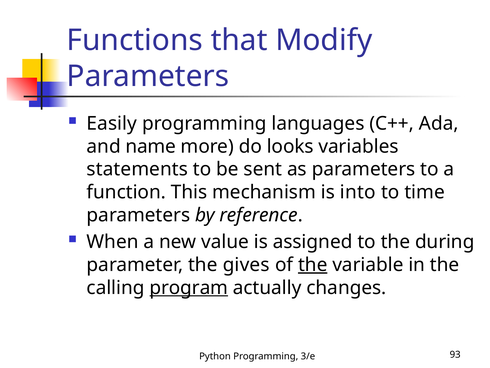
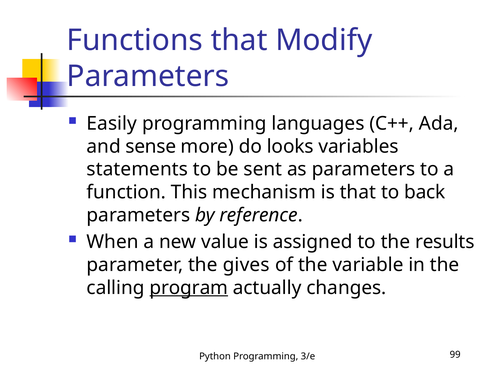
name: name -> sense
is into: into -> that
time: time -> back
during: during -> results
the at (313, 264) underline: present -> none
93: 93 -> 99
